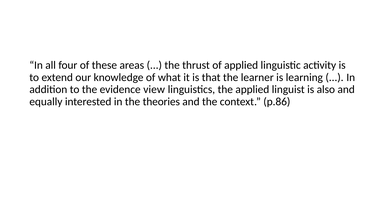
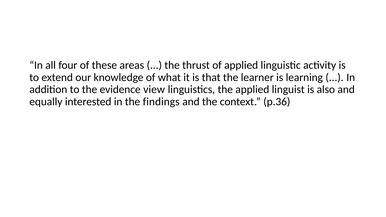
theories: theories -> findings
p.86: p.86 -> p.36
